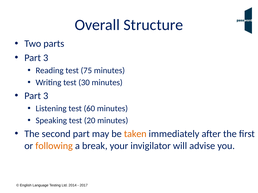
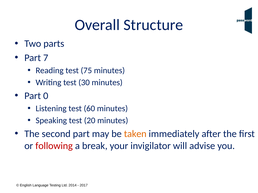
3 at (46, 58): 3 -> 7
3 at (46, 96): 3 -> 0
following colour: orange -> red
